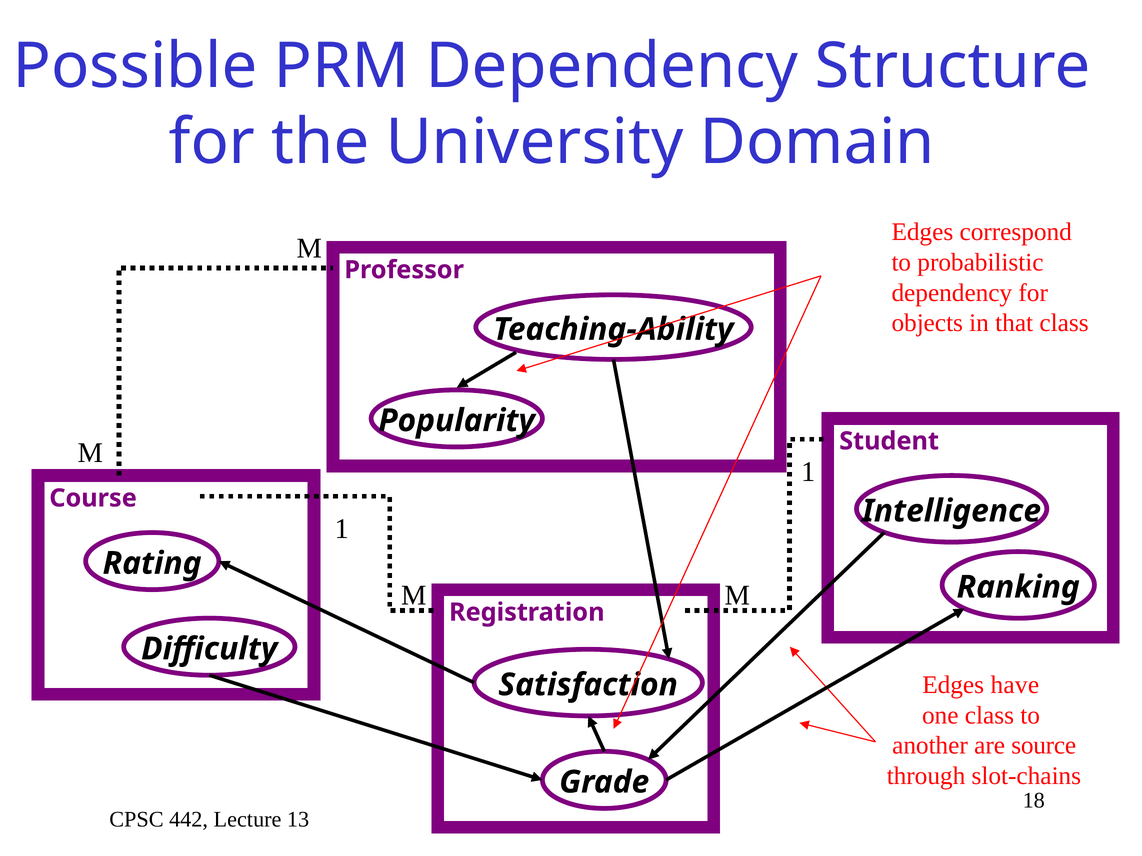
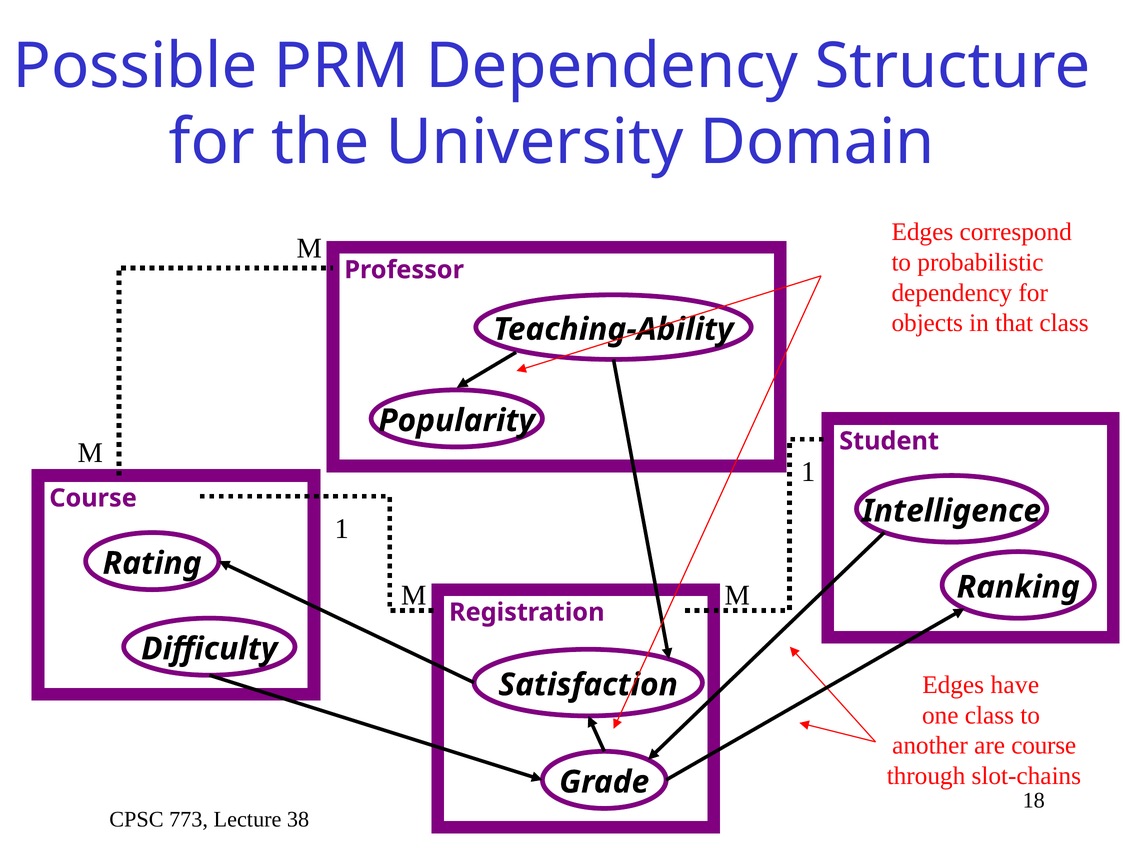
are source: source -> course
442: 442 -> 773
13: 13 -> 38
